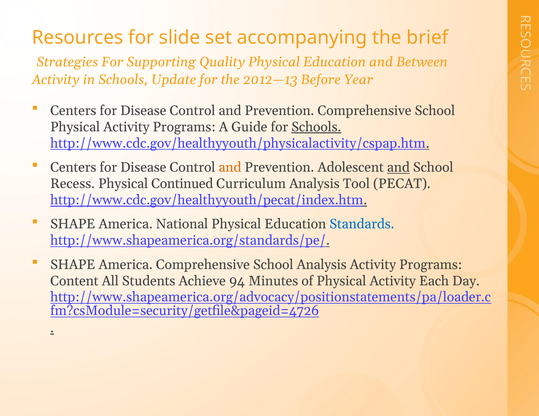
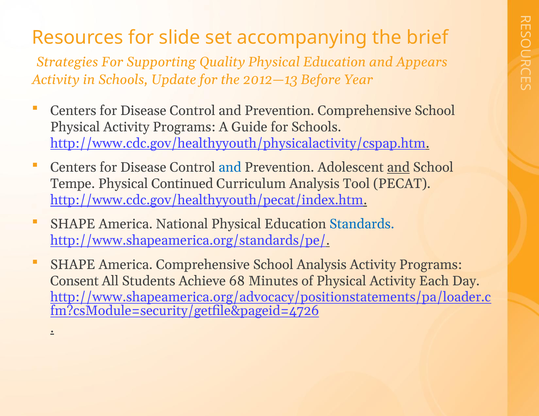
Between: Between -> Appears
Schools at (316, 127) underline: present -> none
and at (230, 168) colour: orange -> blue
Recess: Recess -> Tempe
Content: Content -> Consent
94: 94 -> 68
